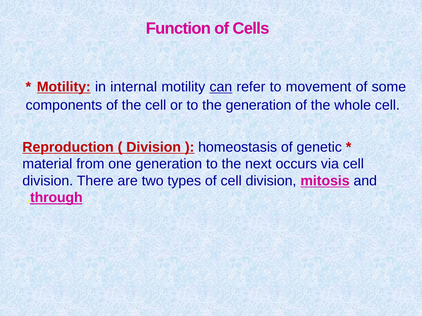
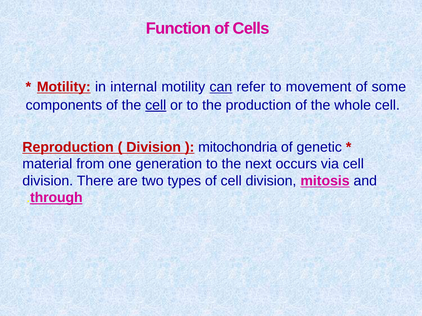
cell at (156, 105) underline: none -> present
the generation: generation -> production
homeostasis: homeostasis -> mitochondria
